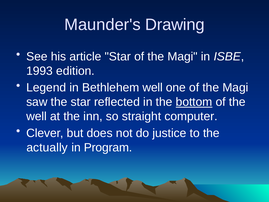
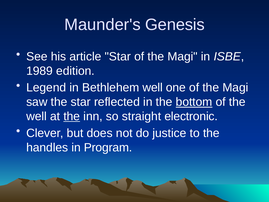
Drawing: Drawing -> Genesis
1993: 1993 -> 1989
the at (72, 116) underline: none -> present
computer: computer -> electronic
actually: actually -> handles
